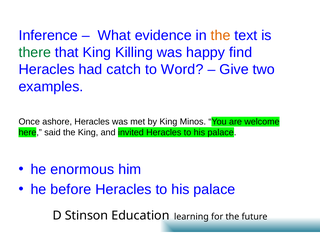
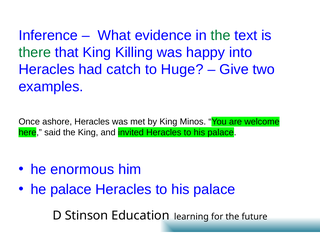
the at (221, 35) colour: orange -> green
find: find -> into
Word: Word -> Huge
he before: before -> palace
